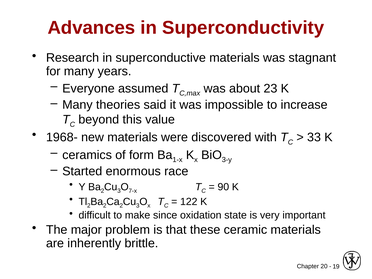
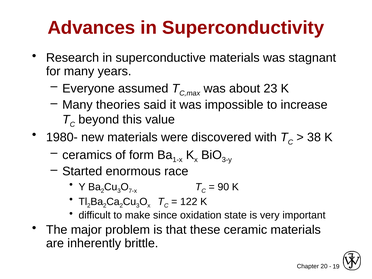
1968-: 1968- -> 1980-
33: 33 -> 38
